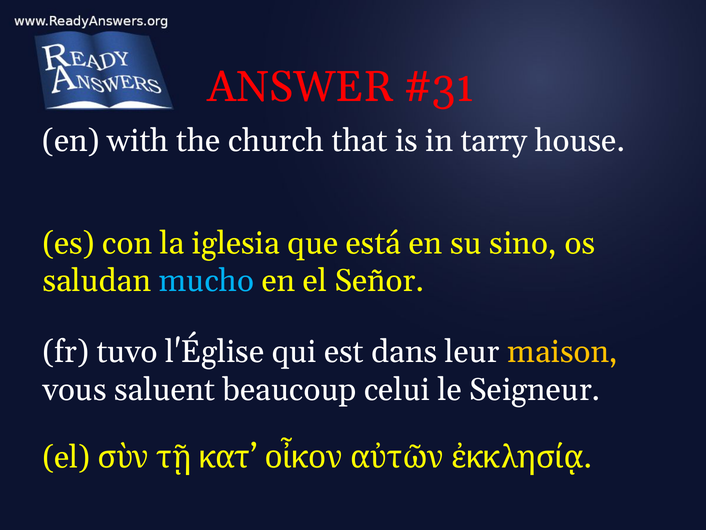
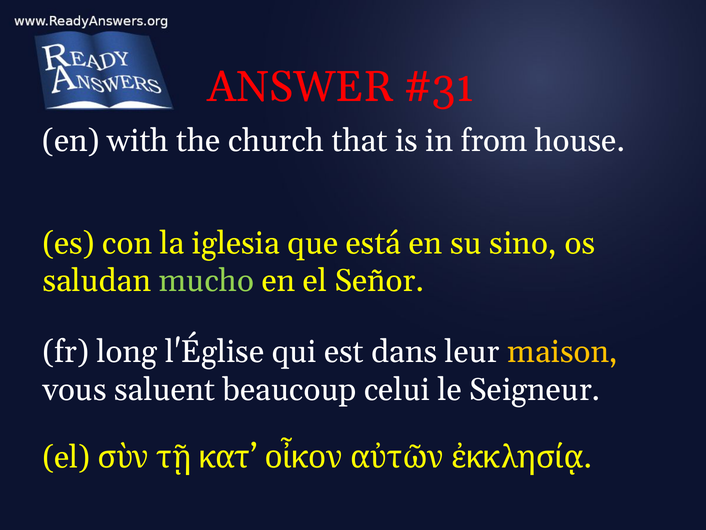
tarry: tarry -> from
mucho colour: light blue -> light green
tuvo: tuvo -> long
